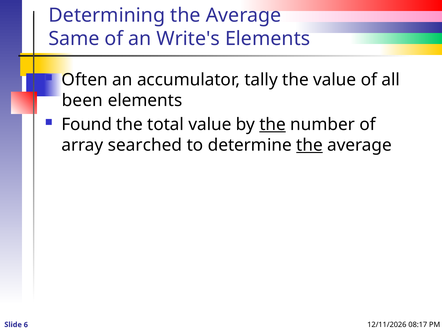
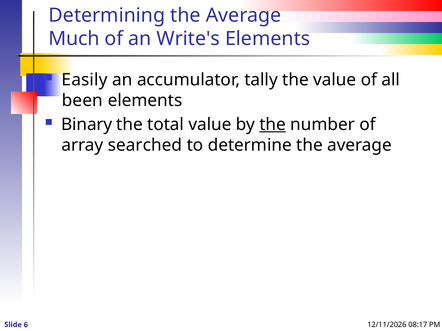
Same: Same -> Much
Often: Often -> Easily
Found: Found -> Binary
the at (309, 145) underline: present -> none
